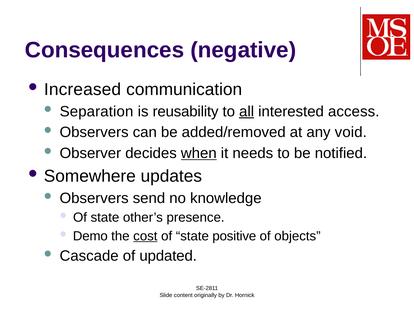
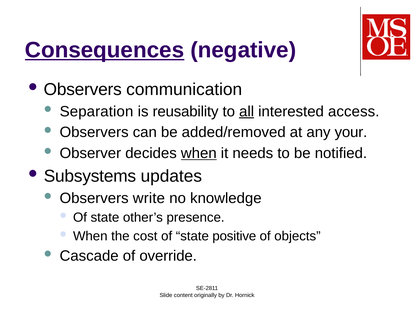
Consequences underline: none -> present
Increased at (83, 90): Increased -> Observers
void: void -> your
Somewhere: Somewhere -> Subsystems
send: send -> write
Demo at (90, 236): Demo -> When
cost underline: present -> none
updated: updated -> override
